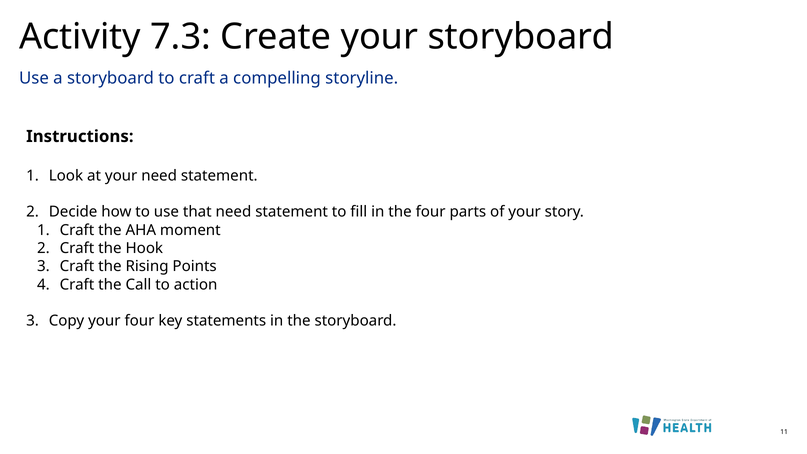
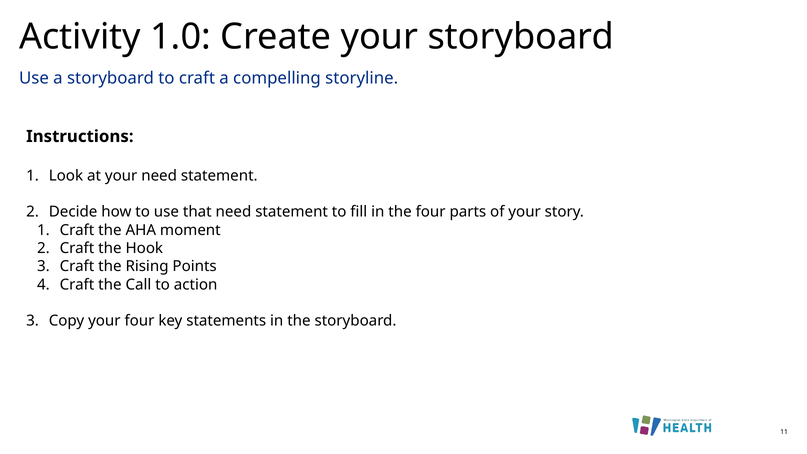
7.3: 7.3 -> 1.0
